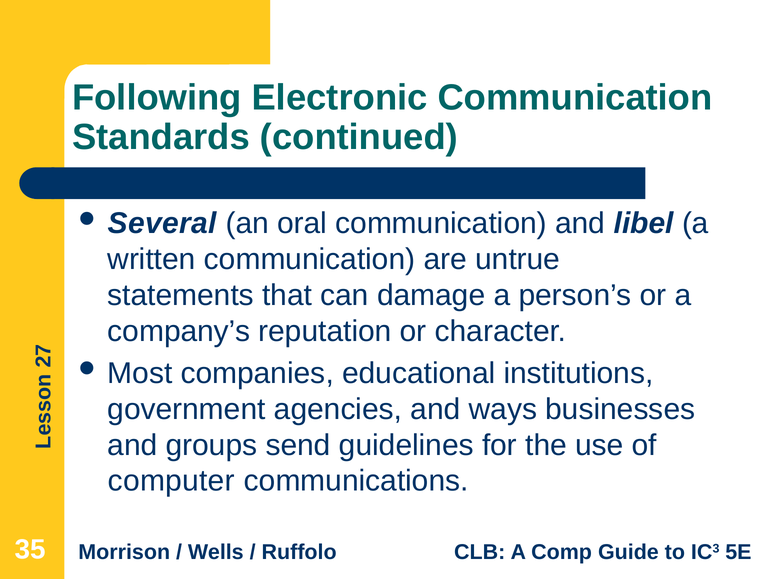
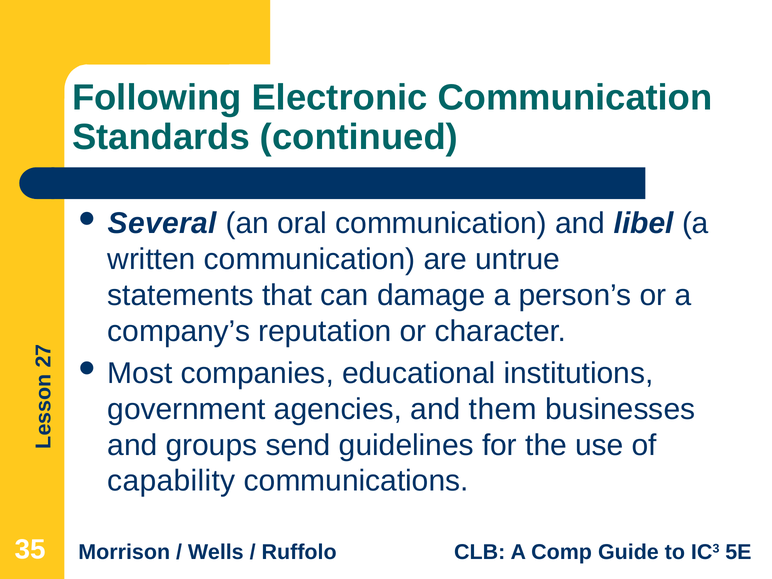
ways: ways -> them
computer: computer -> capability
